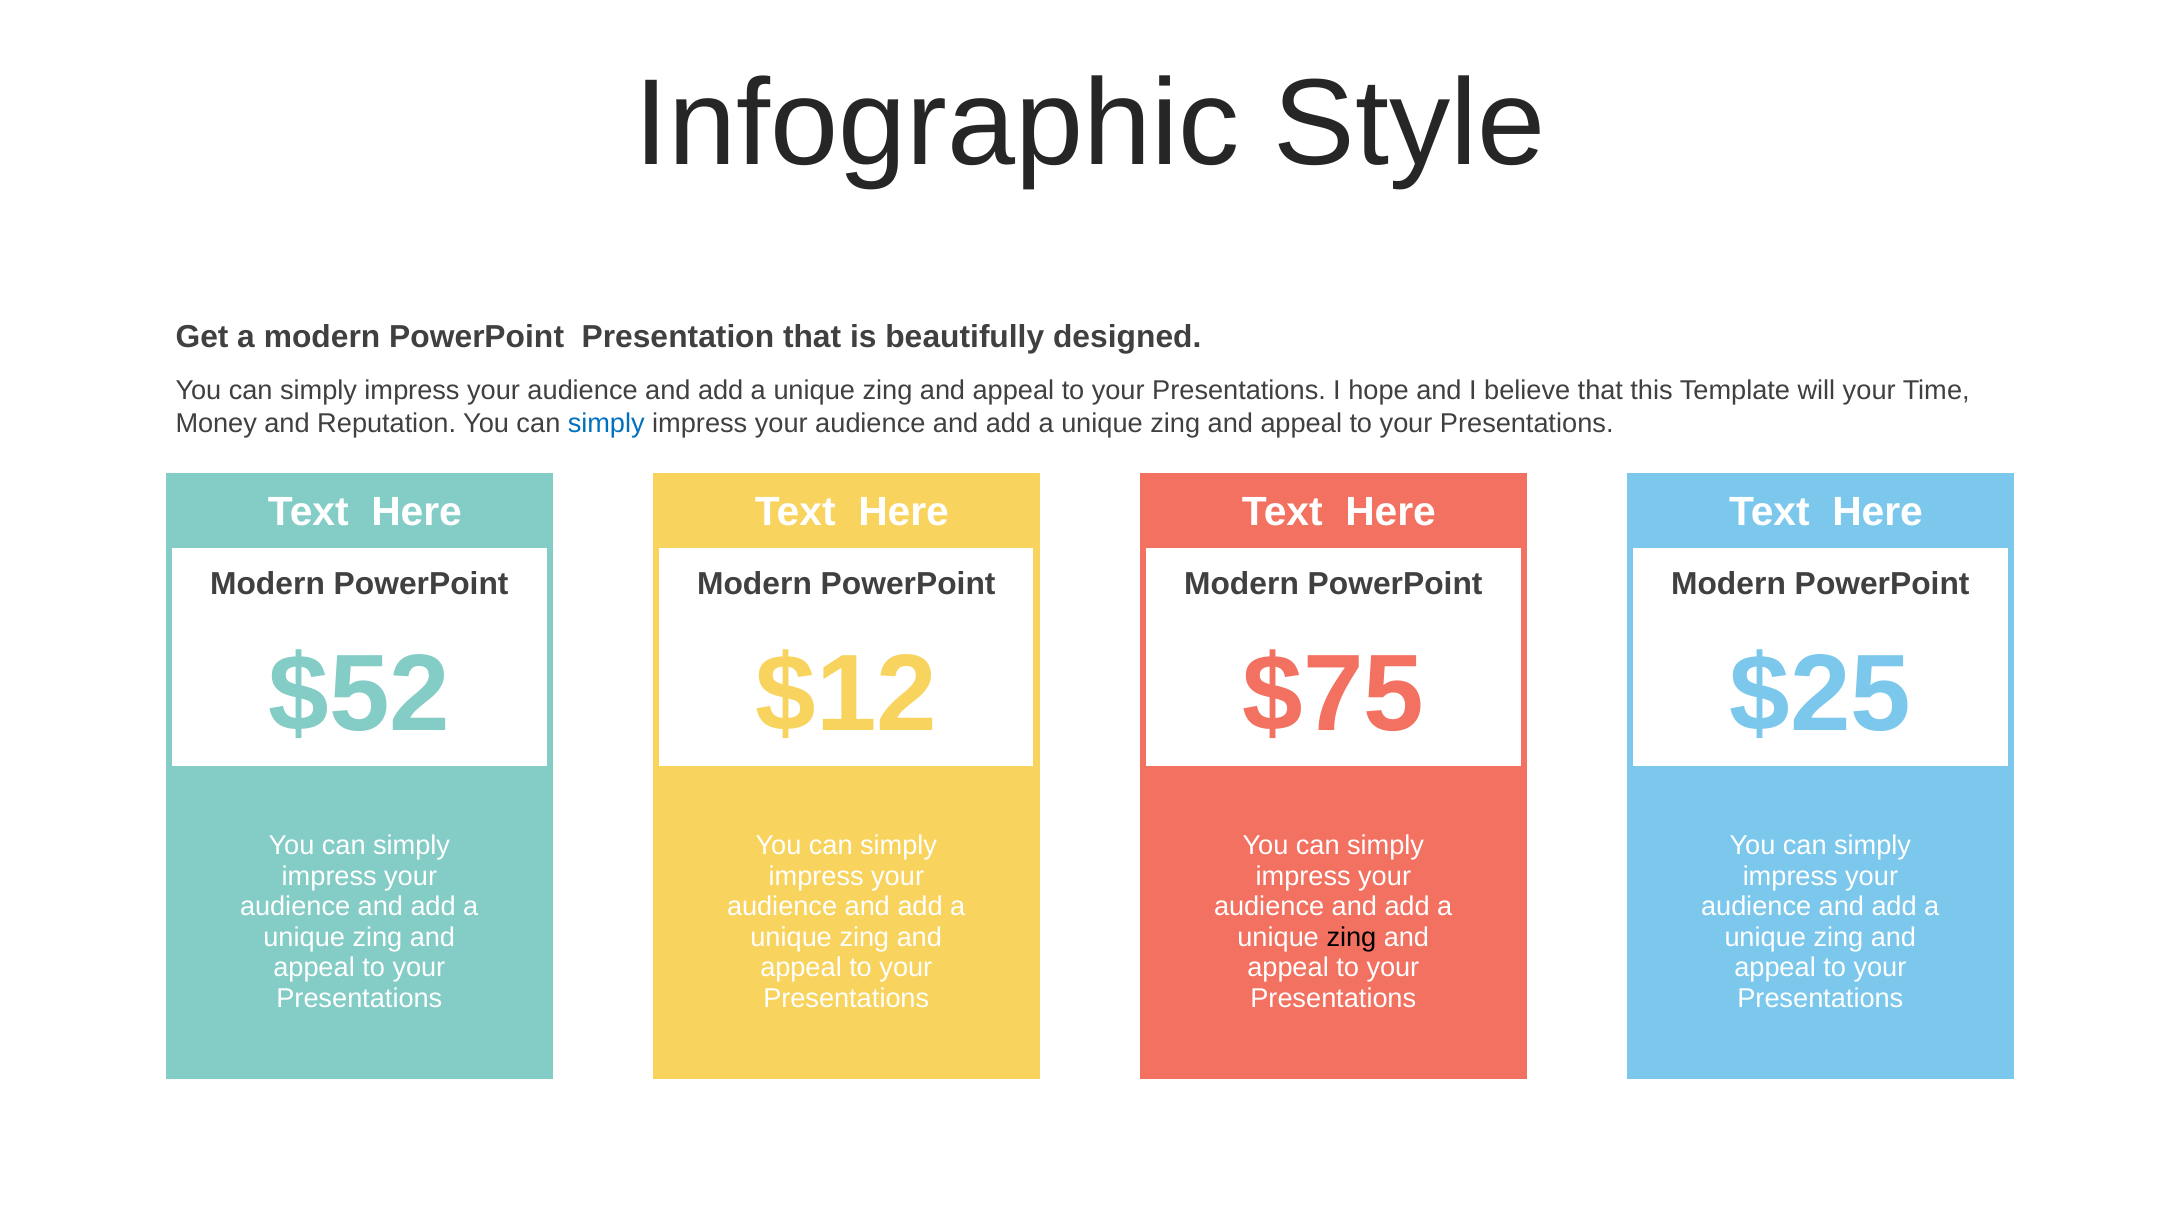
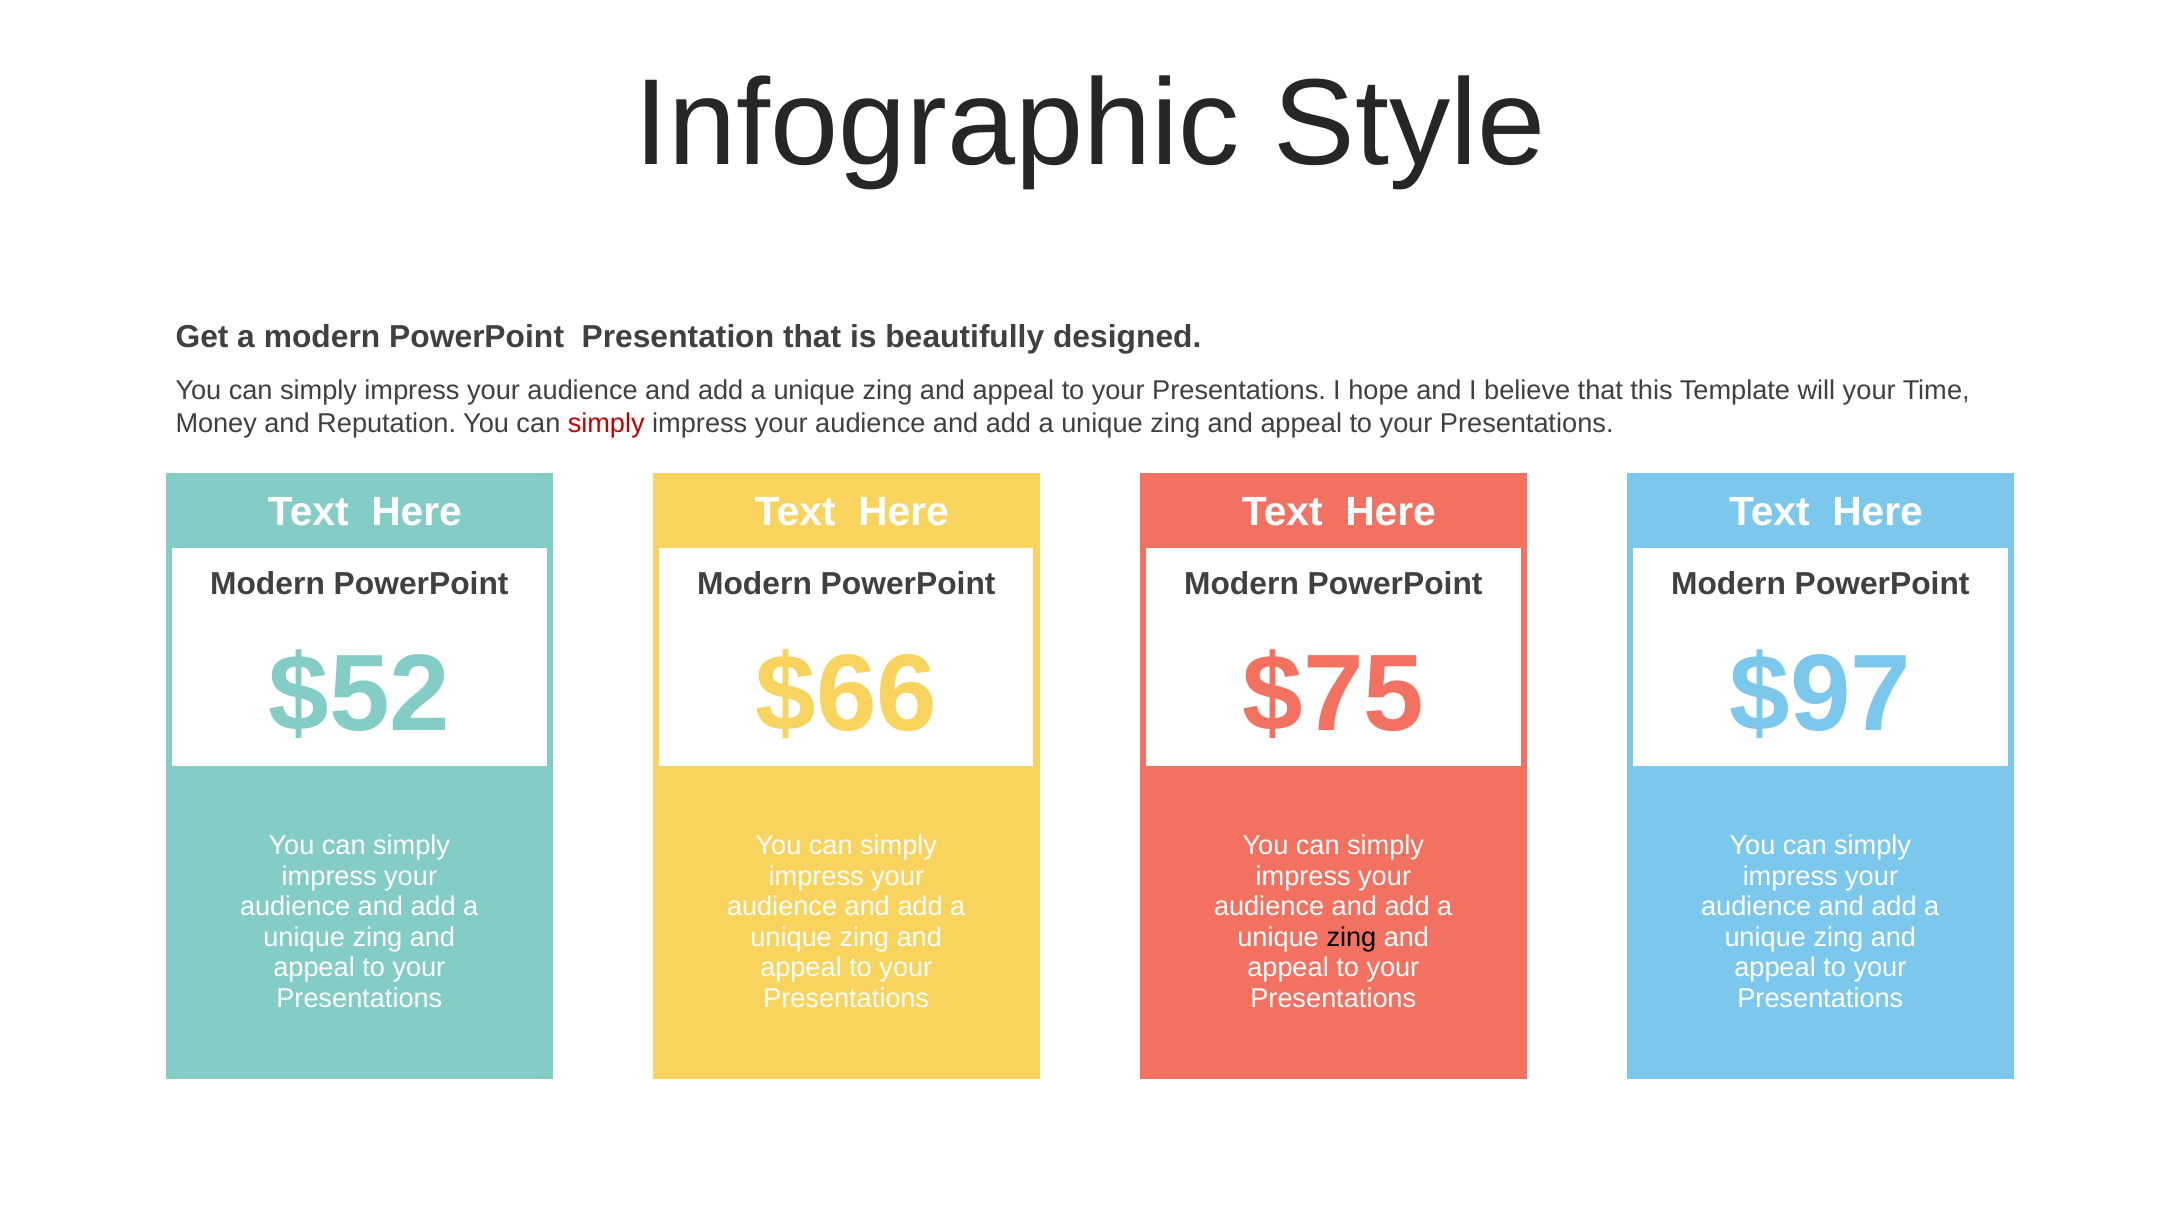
simply at (606, 423) colour: blue -> red
$12: $12 -> $66
$25: $25 -> $97
